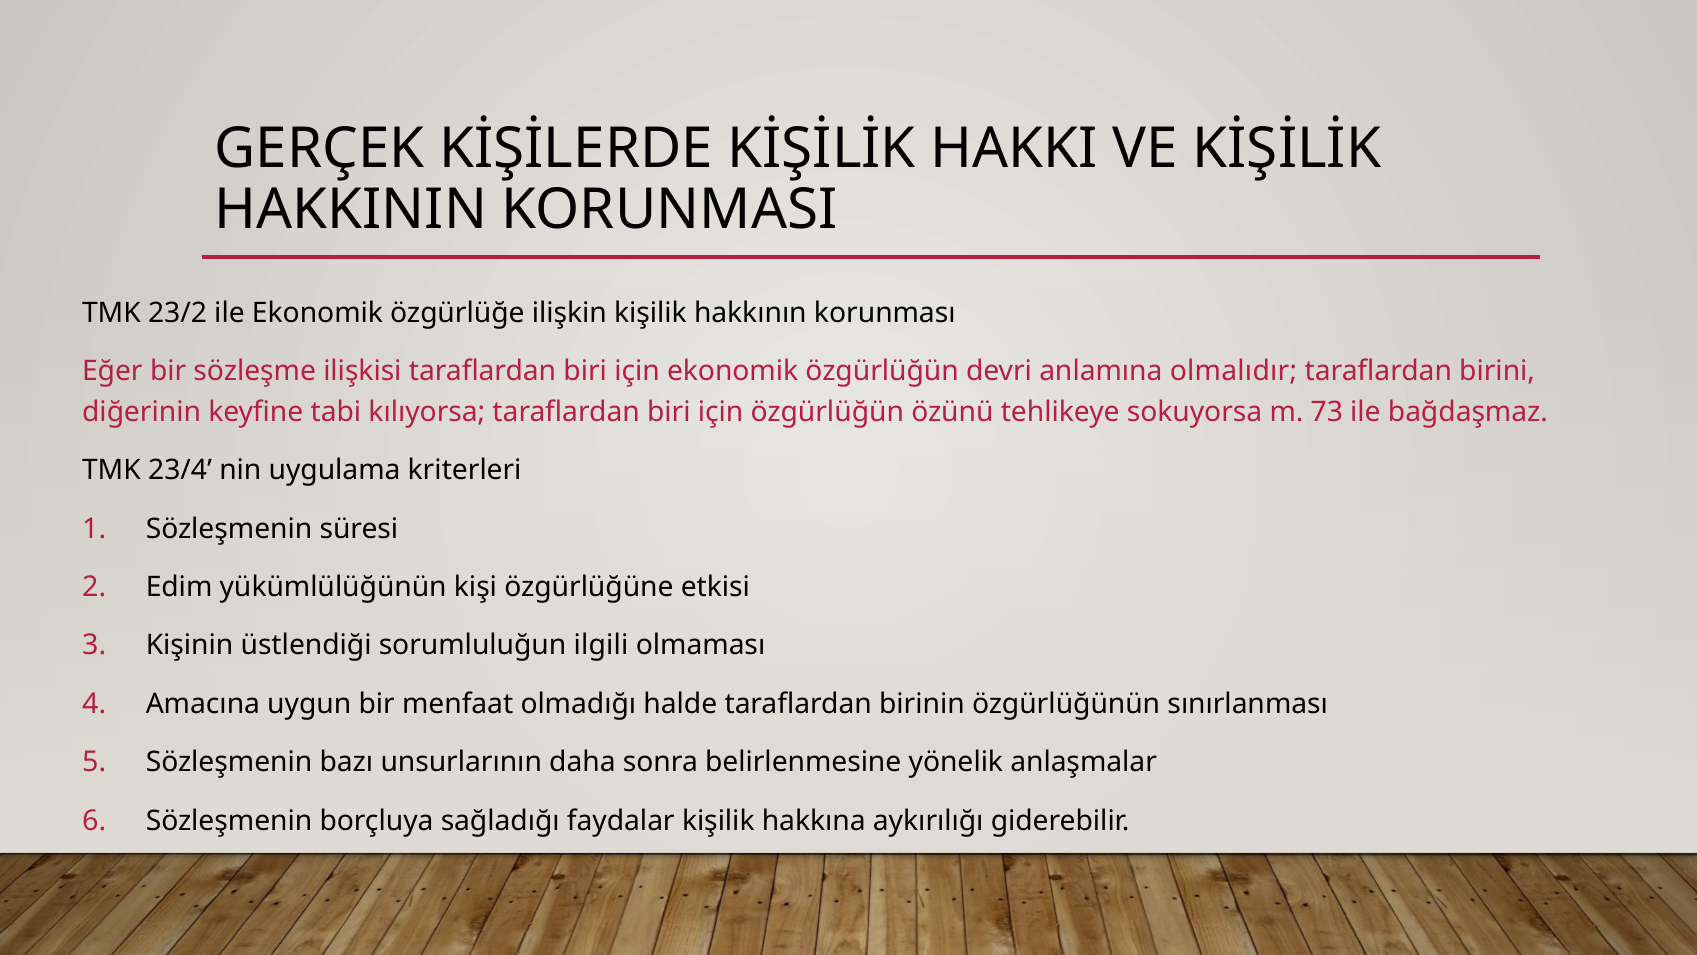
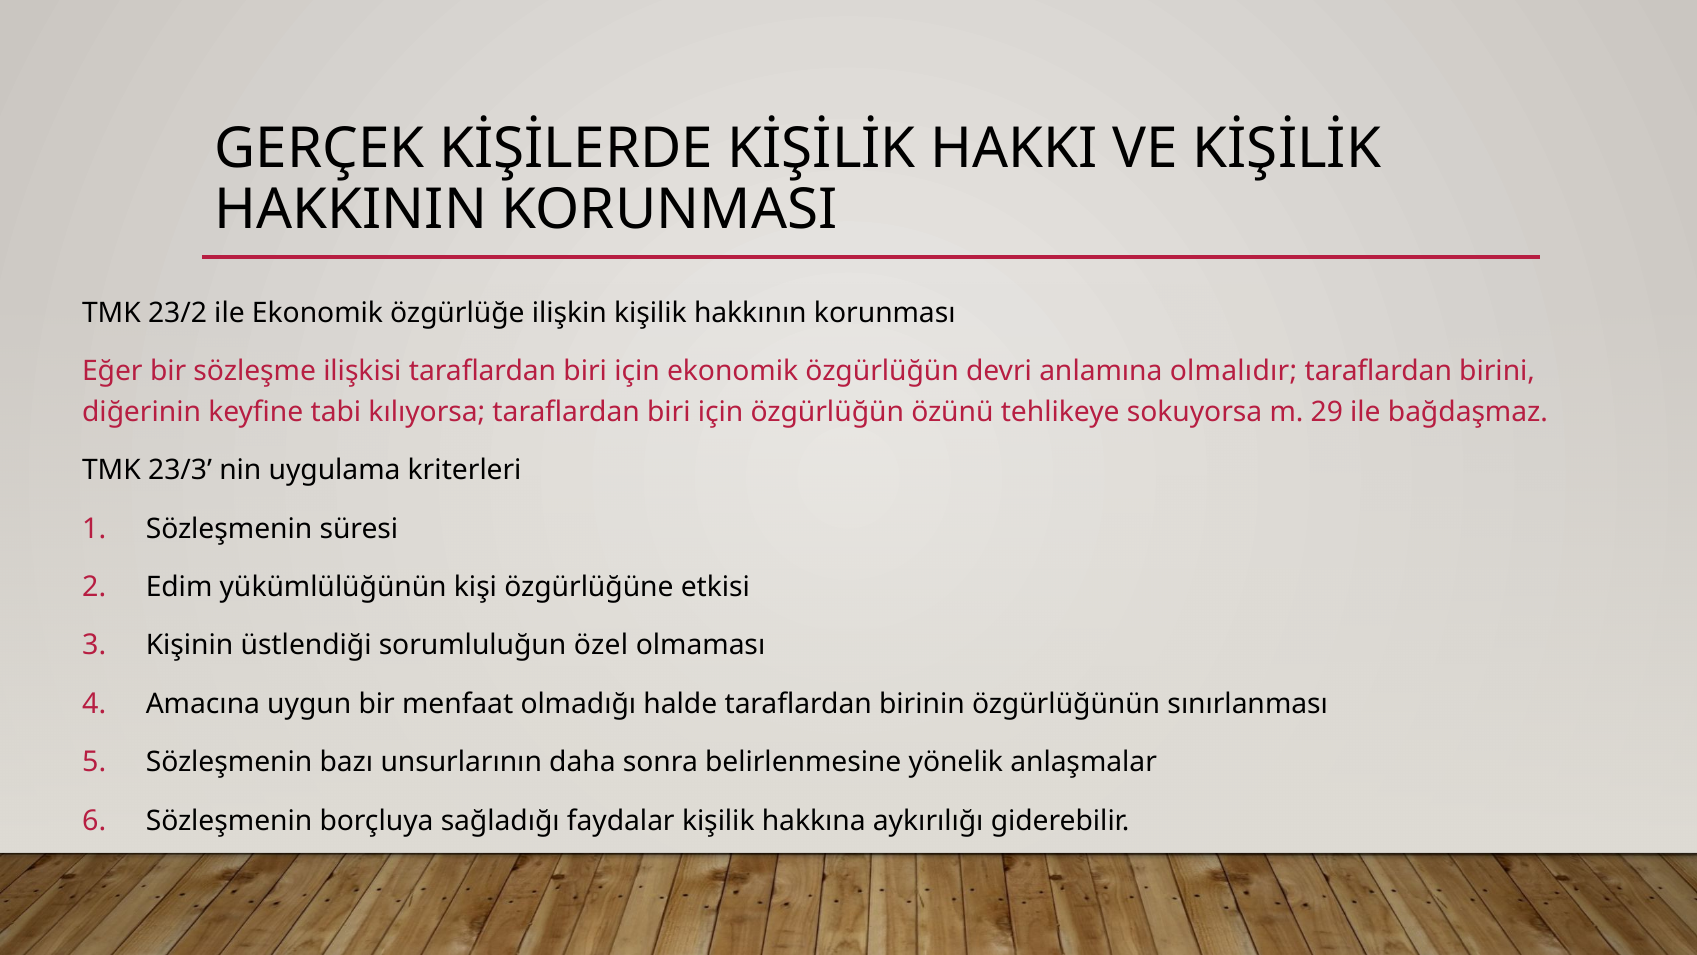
73: 73 -> 29
23/4: 23/4 -> 23/3
ilgili: ilgili -> özel
